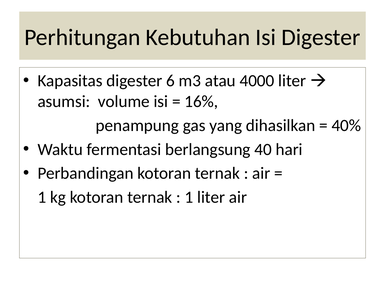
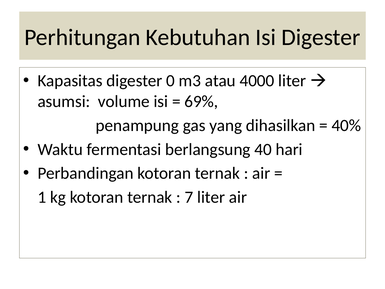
6: 6 -> 0
16%: 16% -> 69%
1 at (189, 197): 1 -> 7
